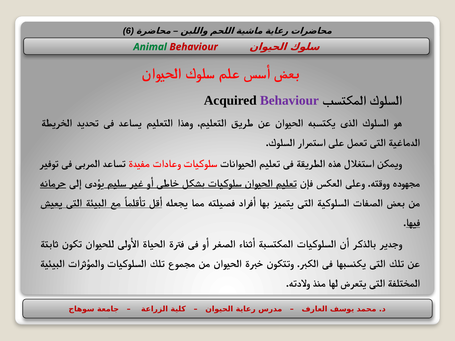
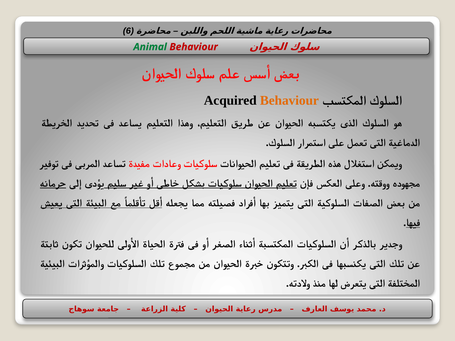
Behaviour at (289, 100) colour: purple -> orange
